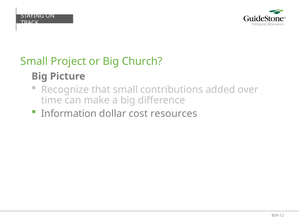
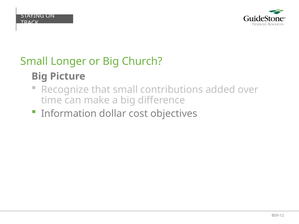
Project: Project -> Longer
resources: resources -> objectives
